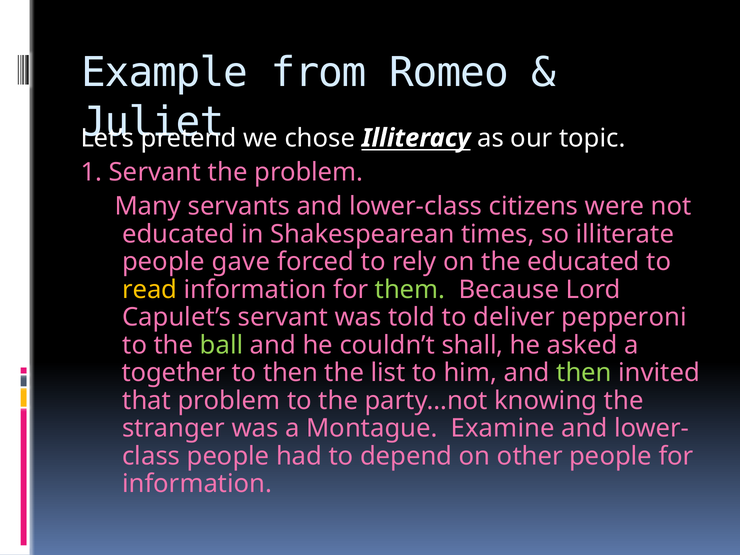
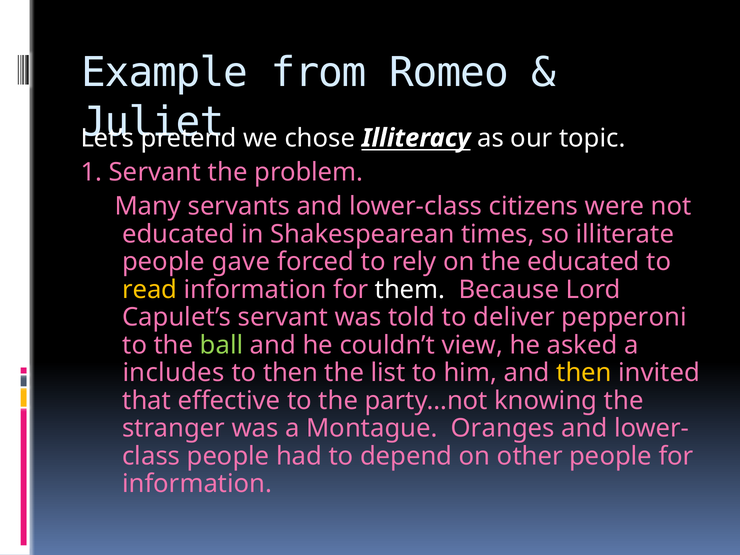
them colour: light green -> white
shall: shall -> view
together: together -> includes
then at (584, 373) colour: light green -> yellow
that problem: problem -> effective
Examine: Examine -> Oranges
